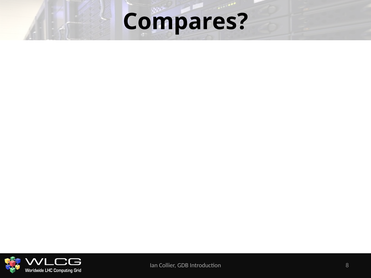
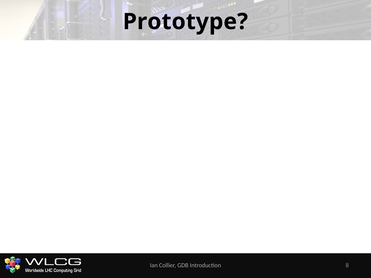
Compares: Compares -> Prototype
